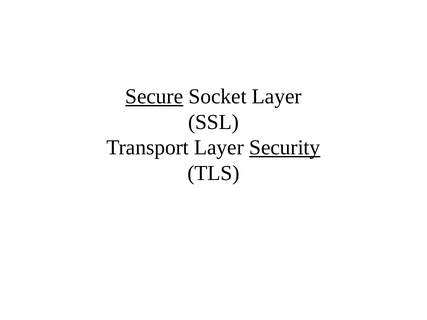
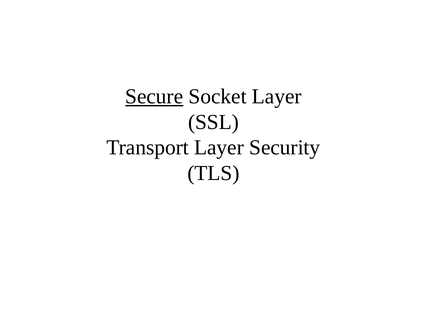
Security underline: present -> none
